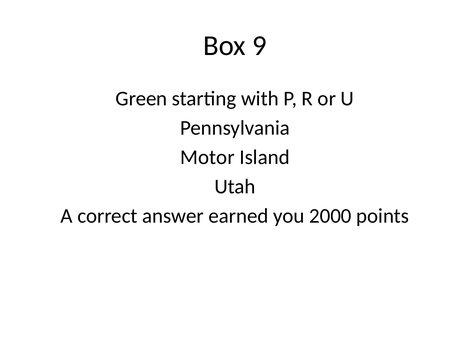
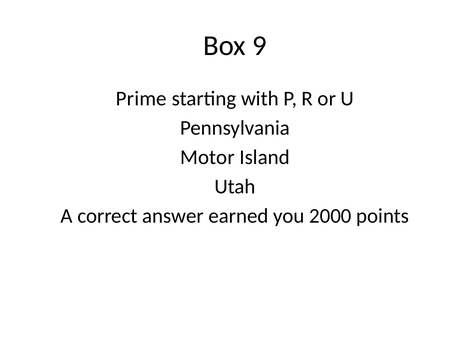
Green: Green -> Prime
